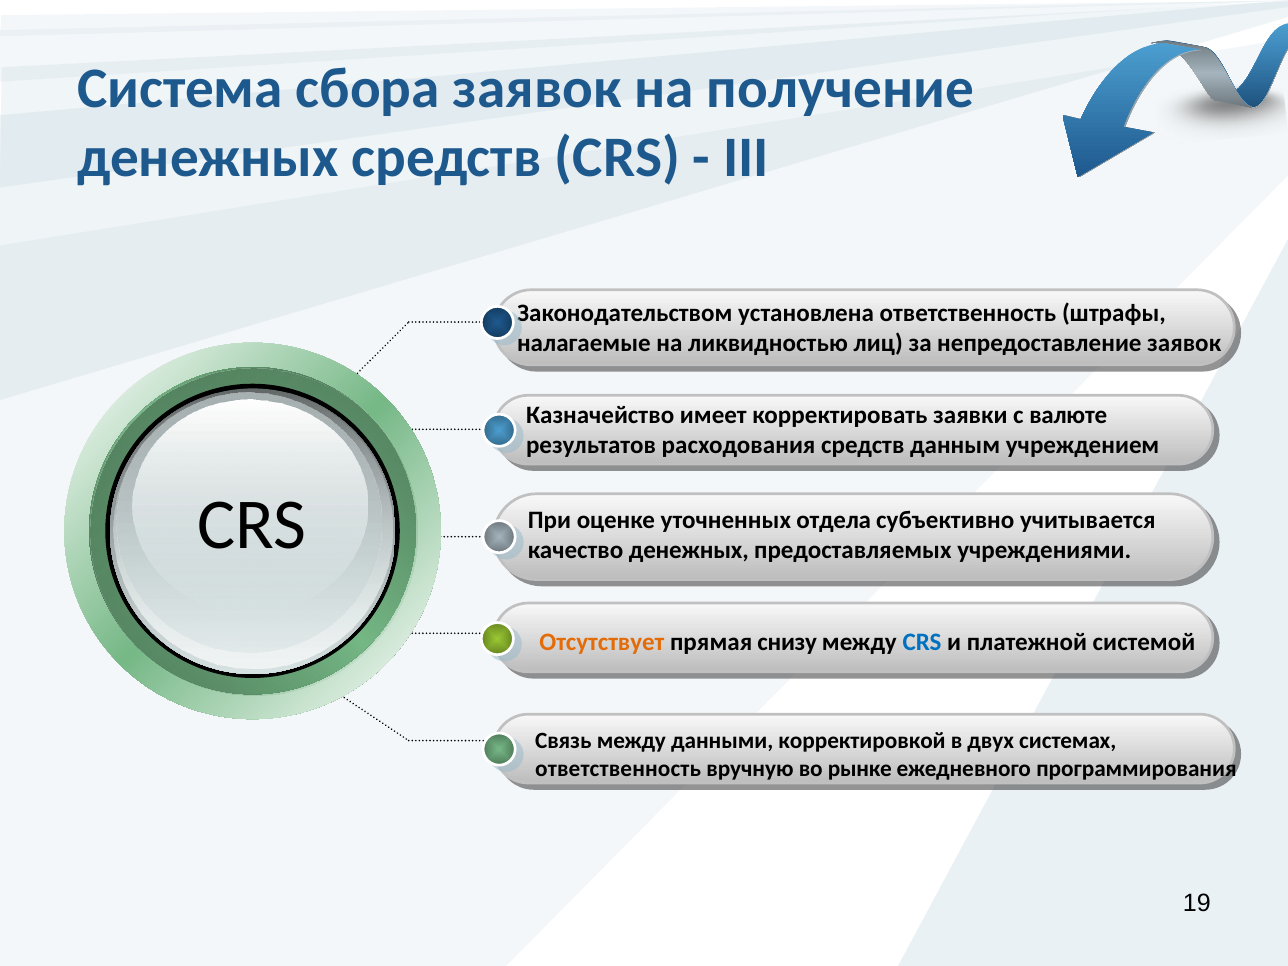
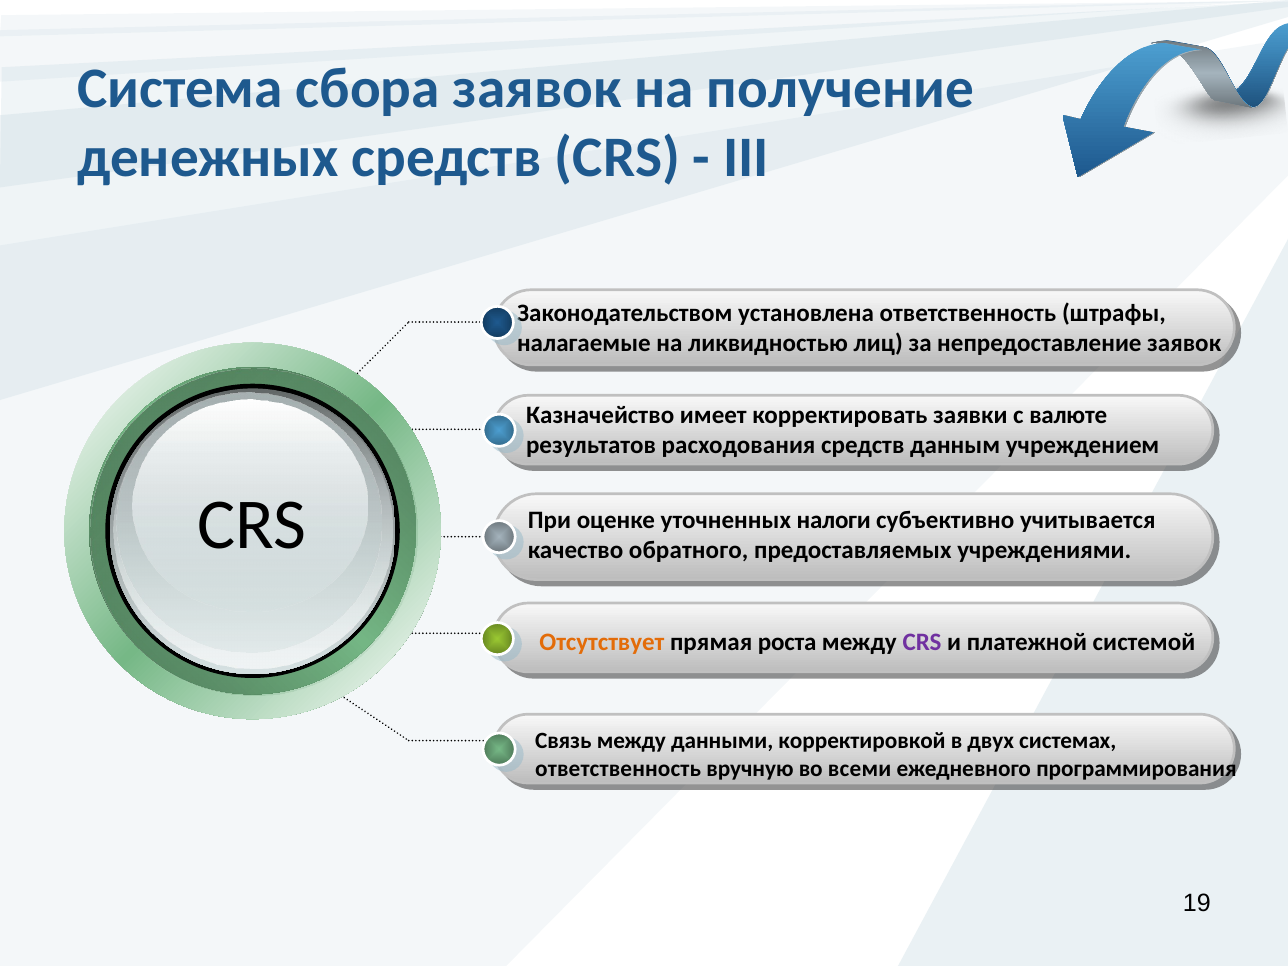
отдела: отдела -> налоги
качество денежных: денежных -> обратного
снизу: снизу -> роста
CRS at (922, 642) colour: blue -> purple
рынке: рынке -> всеми
